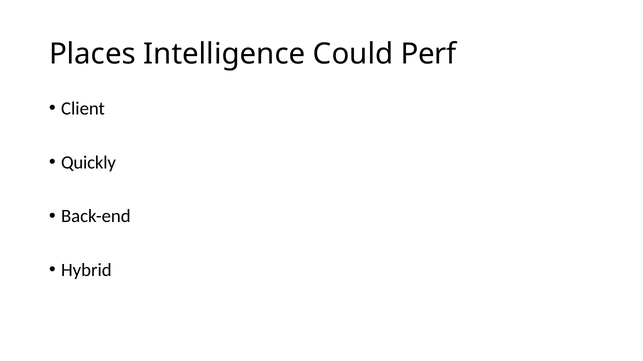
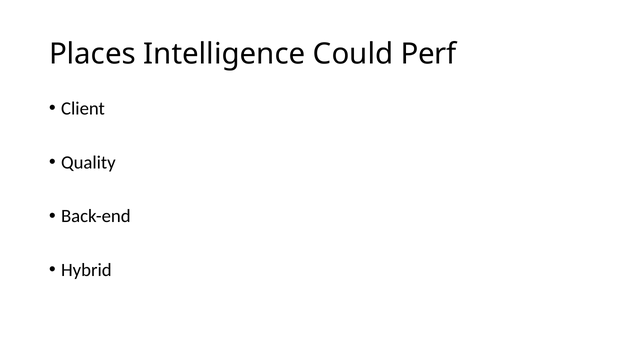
Quickly: Quickly -> Quality
